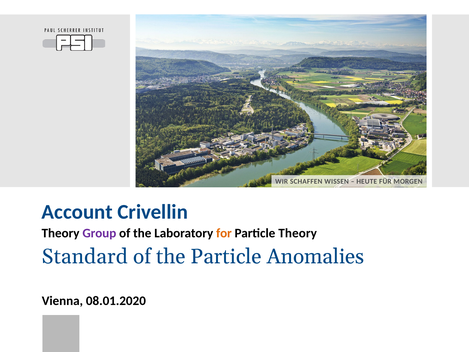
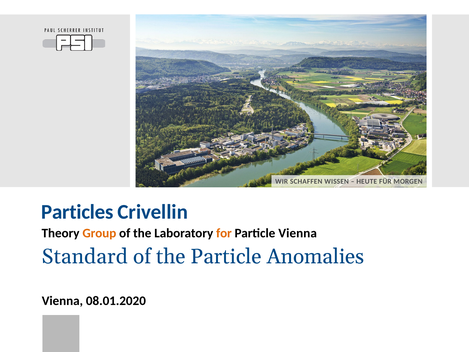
Account: Account -> Particles
Group colour: purple -> orange
Particle Theory: Theory -> Vienna
